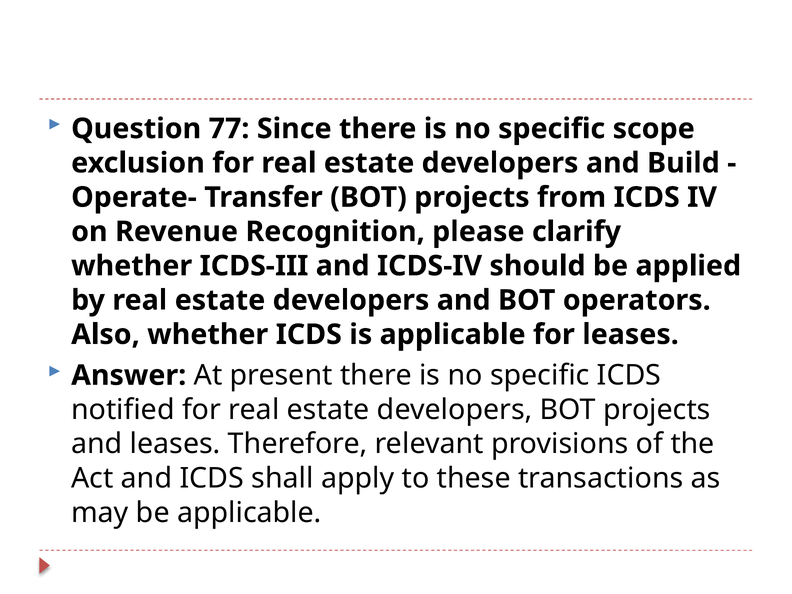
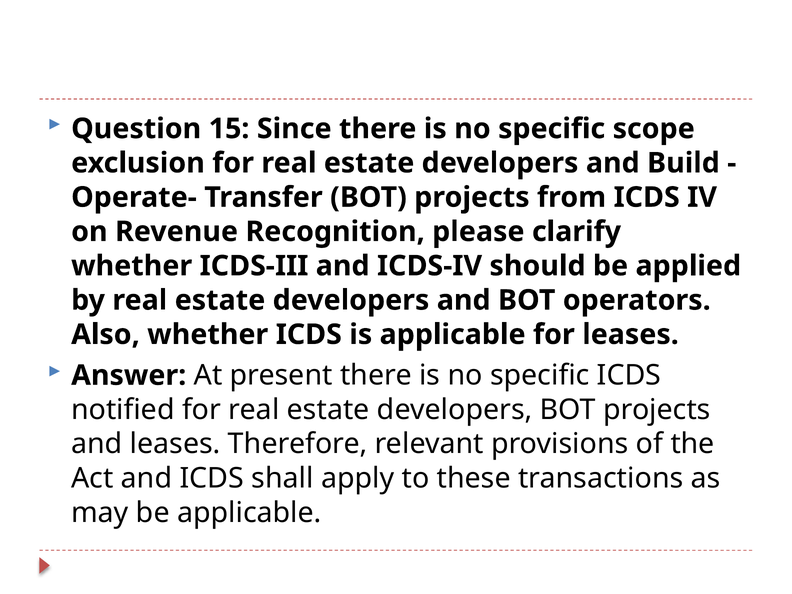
77: 77 -> 15
